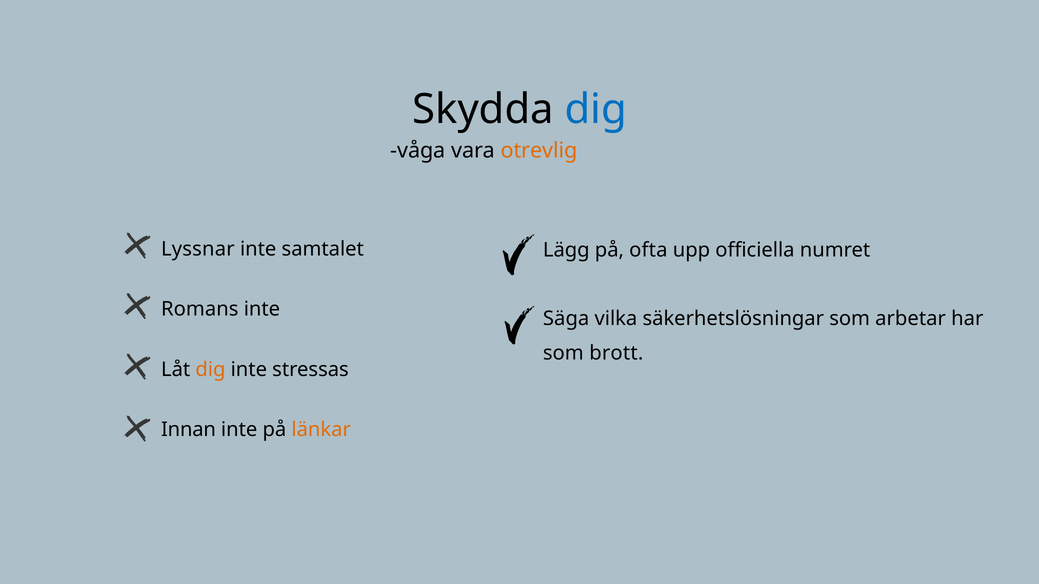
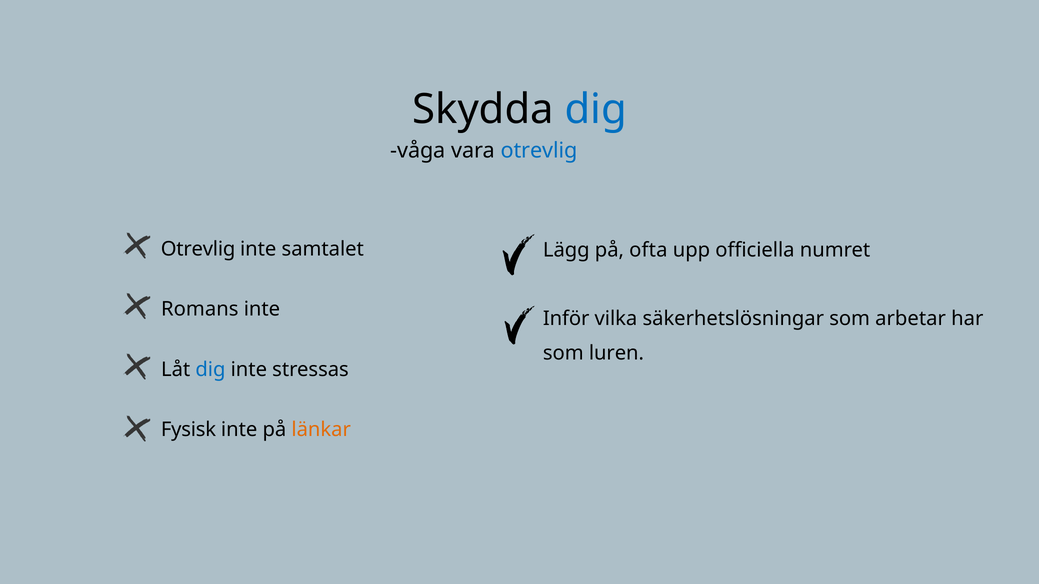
otrevlig at (539, 151) colour: orange -> blue
Lyssnar at (198, 249): Lyssnar -> Otrevlig
Säga: Säga -> Inför
brott: brott -> luren
dig at (210, 370) colour: orange -> blue
Innan: Innan -> Fysisk
